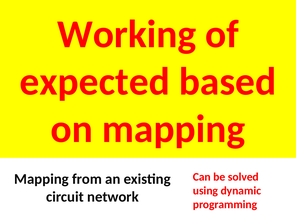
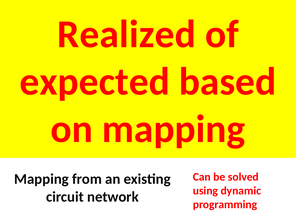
Working: Working -> Realized
